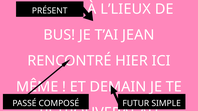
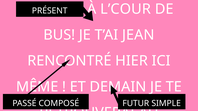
L’LIEUX: L’LIEUX -> L’COUR
